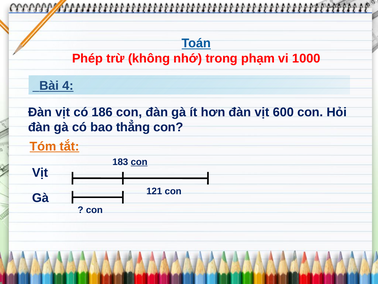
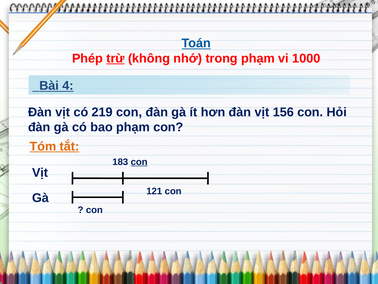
trừ underline: none -> present
186: 186 -> 219
600: 600 -> 156
bao thẳng: thẳng -> phạm
